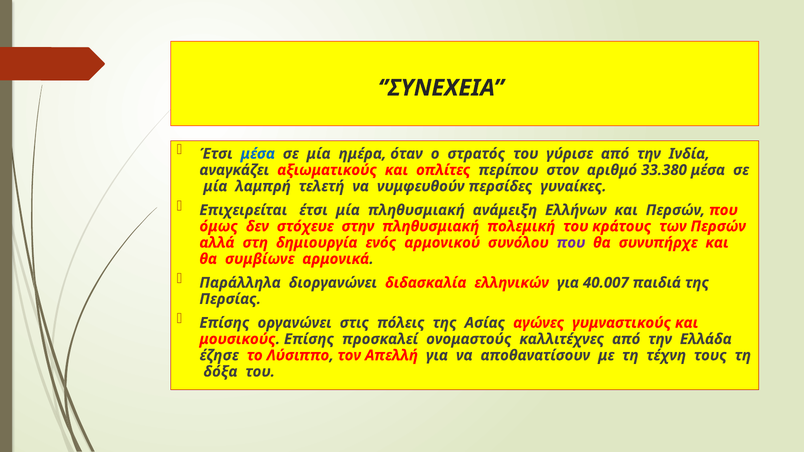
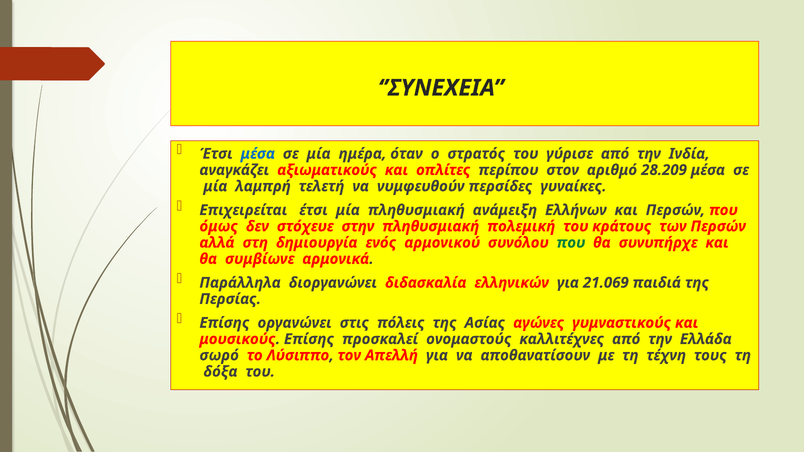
33.380: 33.380 -> 28.209
που at (571, 243) colour: purple -> green
40.007: 40.007 -> 21.069
έζησε: έζησε -> σωρό
